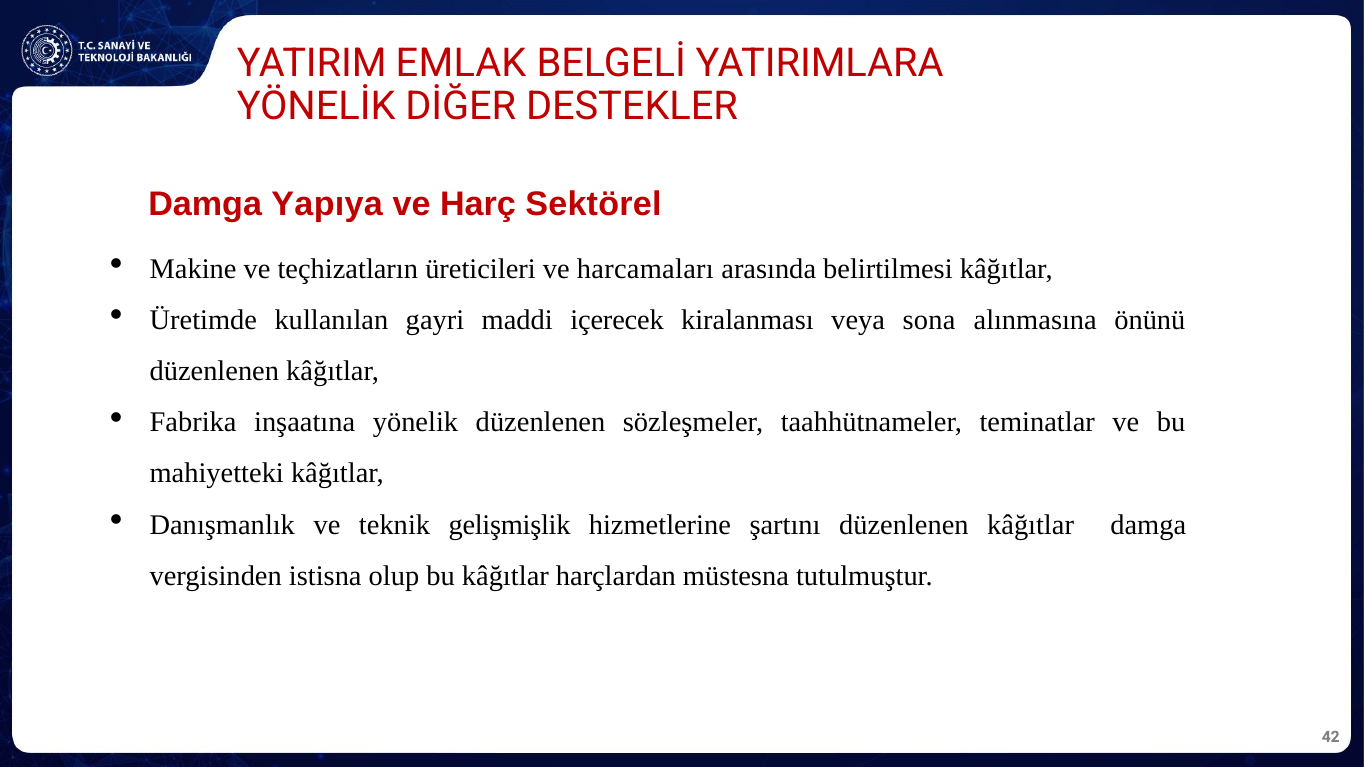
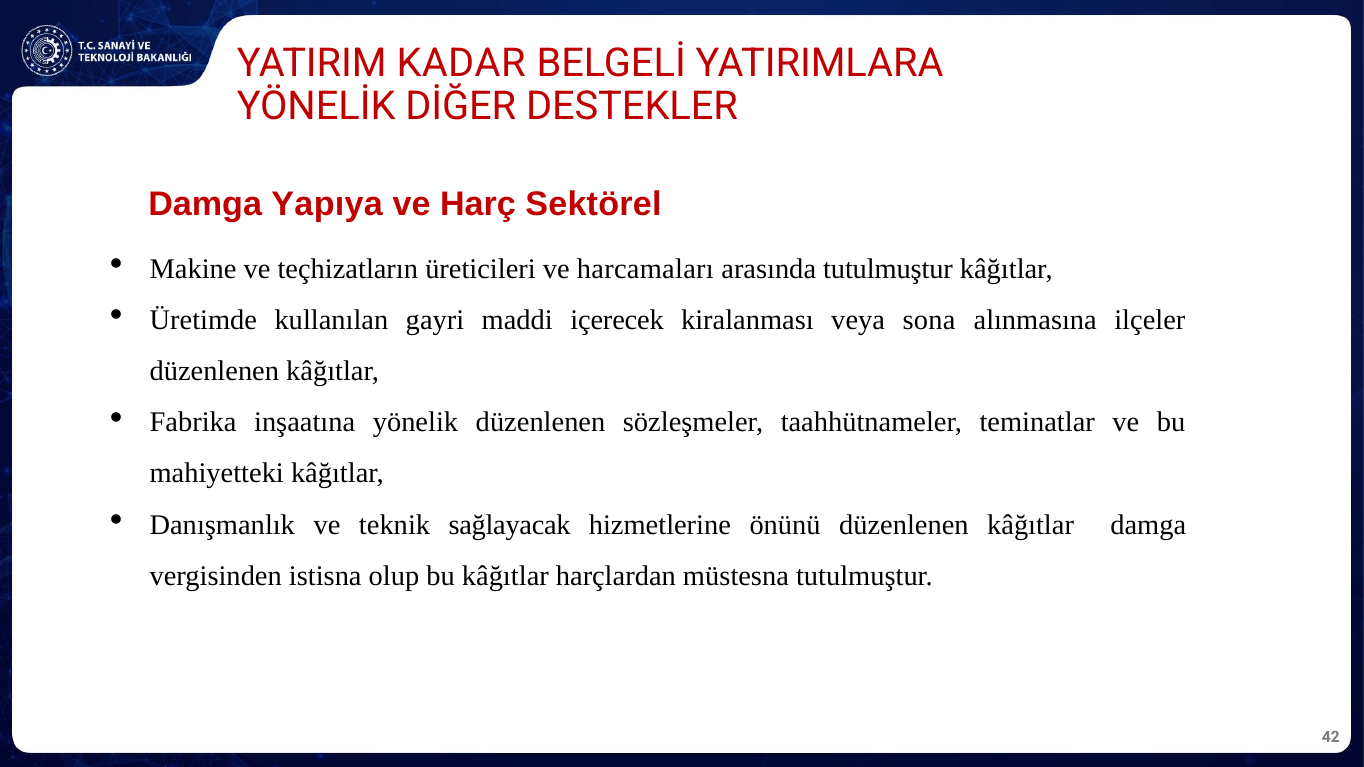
EMLAK: EMLAK -> KADAR
arasında belirtilmesi: belirtilmesi -> tutulmuştur
önünü: önünü -> ilçeler
gelişmişlik: gelişmişlik -> sağlayacak
şartını: şartını -> önünü
